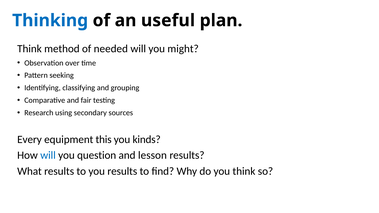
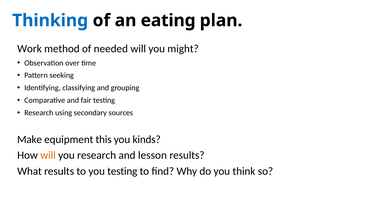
useful: useful -> eating
Think at (29, 49): Think -> Work
Every: Every -> Make
will at (48, 155) colour: blue -> orange
you question: question -> research
you results: results -> testing
